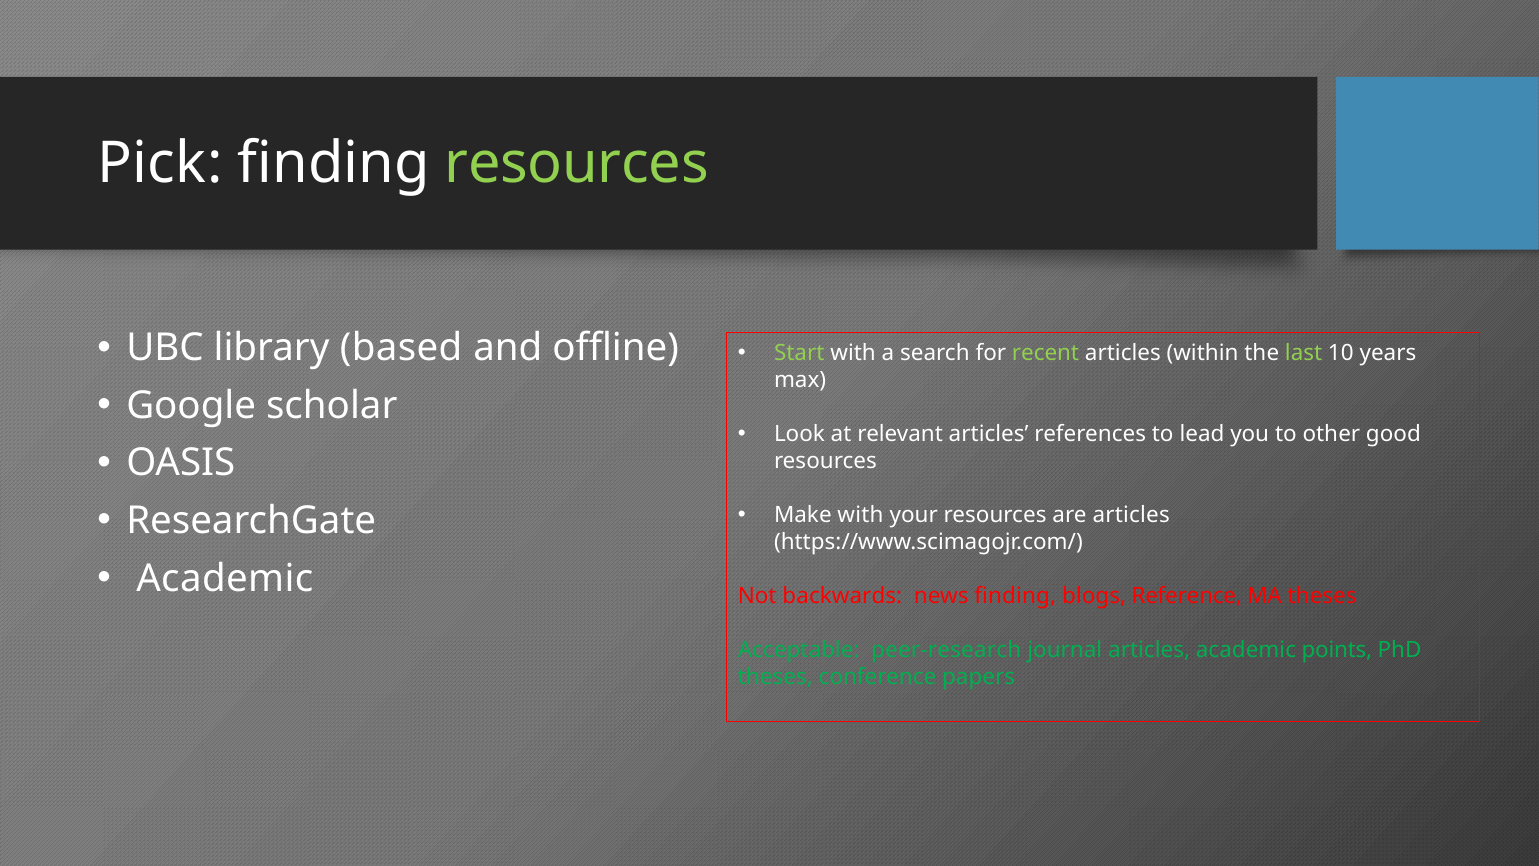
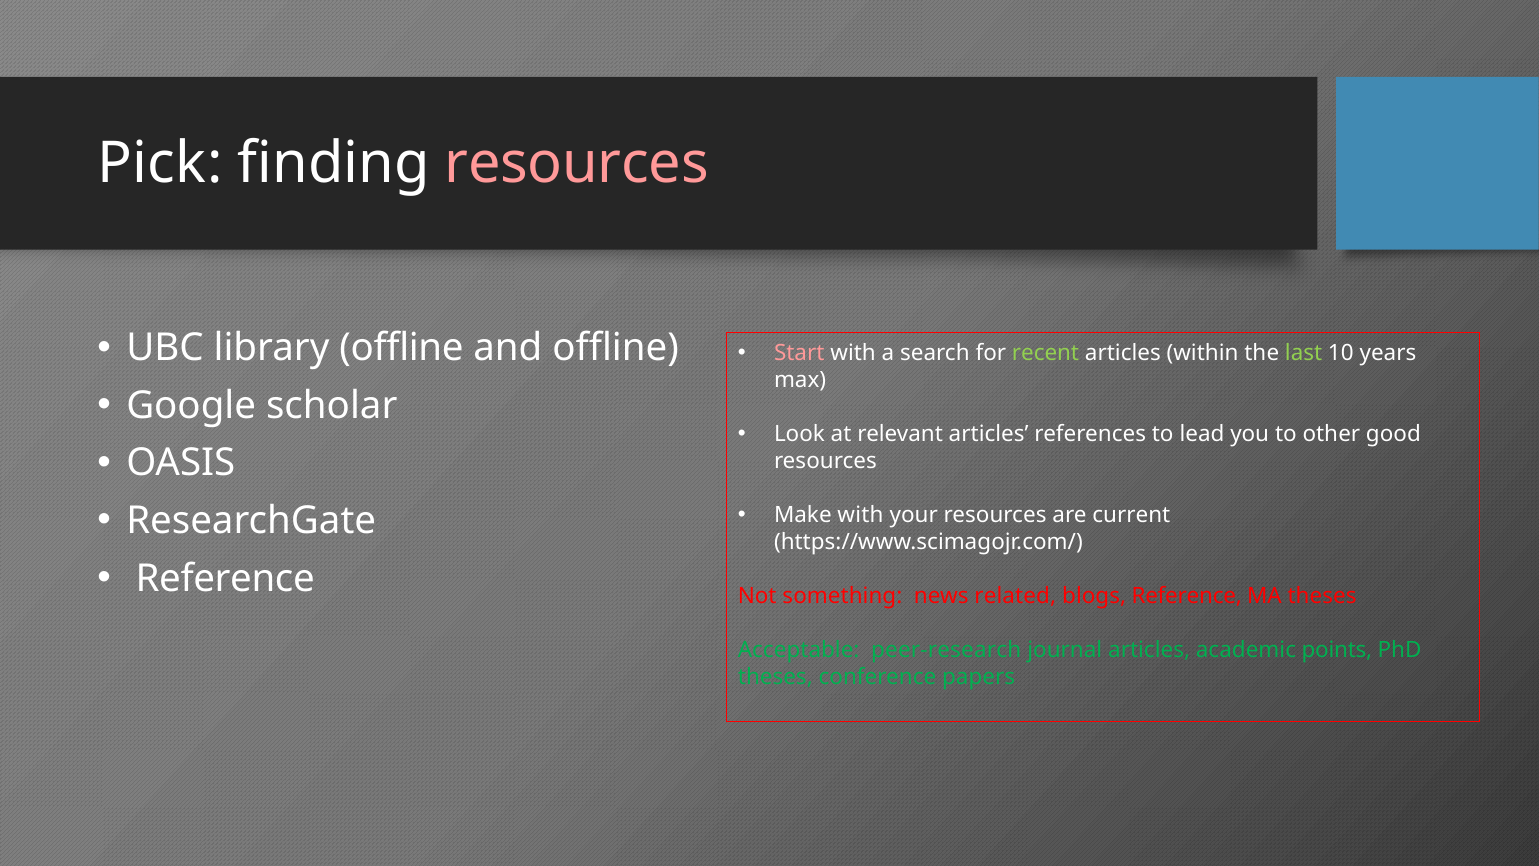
resources at (577, 163) colour: light green -> pink
library based: based -> offline
Start colour: light green -> pink
are articles: articles -> current
Academic at (225, 578): Academic -> Reference
backwards: backwards -> something
news finding: finding -> related
